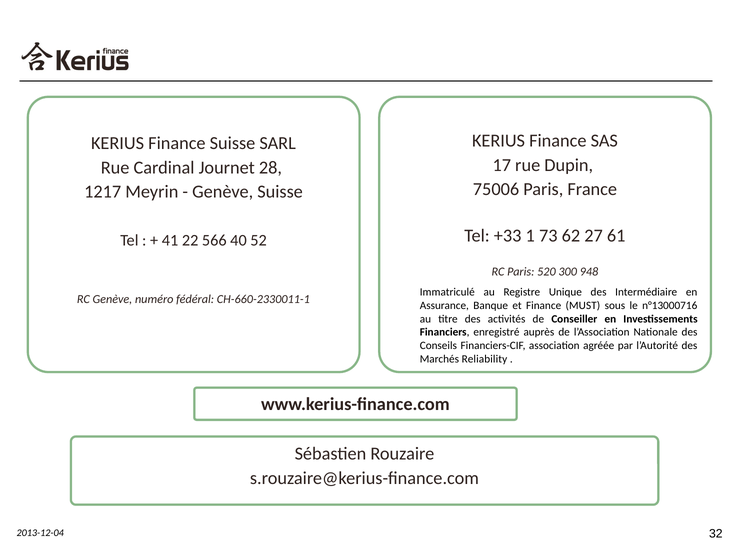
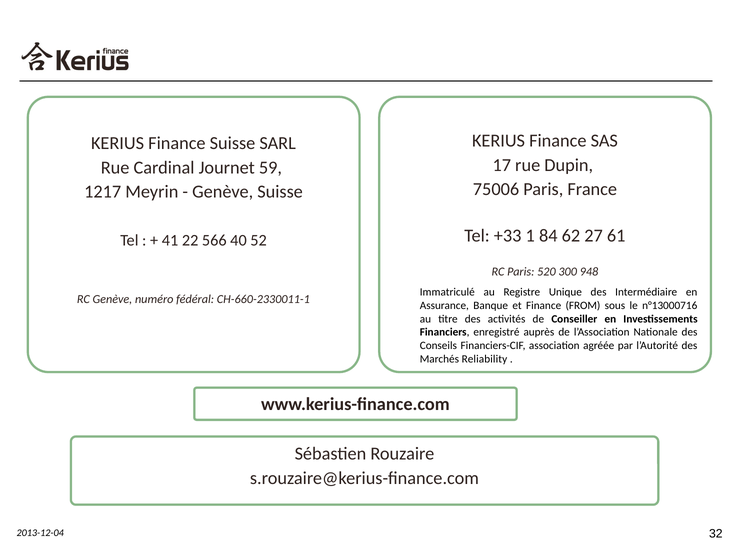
28: 28 -> 59
73: 73 -> 84
MUST: MUST -> FROM
